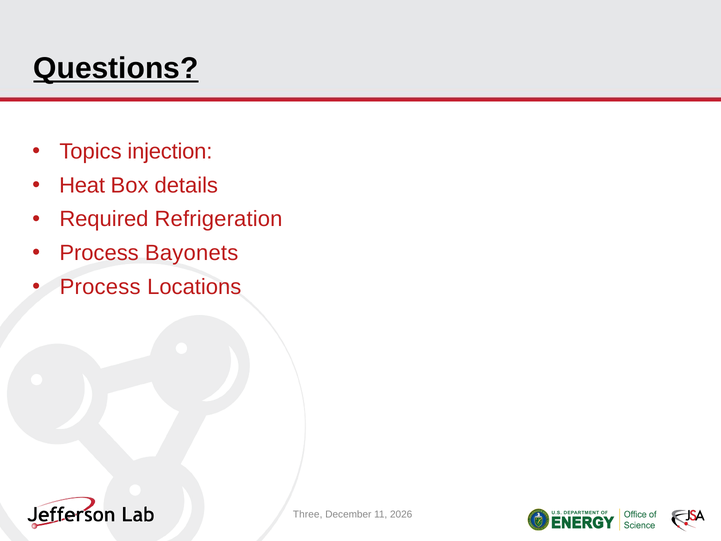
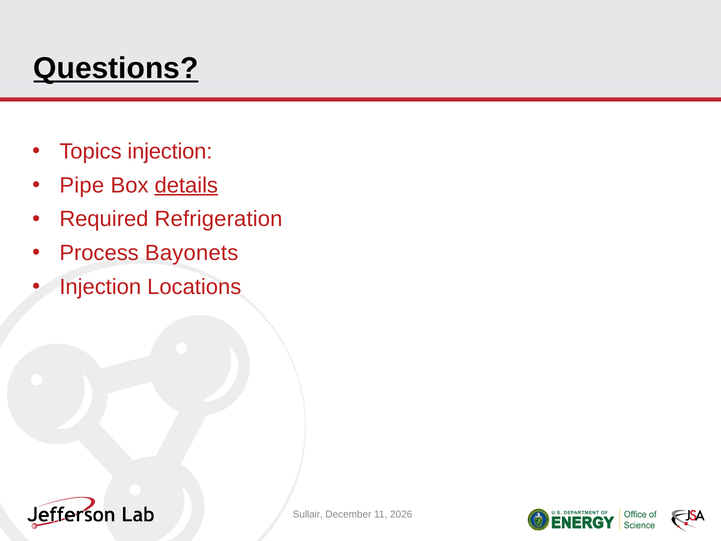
Heat: Heat -> Pipe
details underline: none -> present
Process at (100, 287): Process -> Injection
Three: Three -> Sullair
